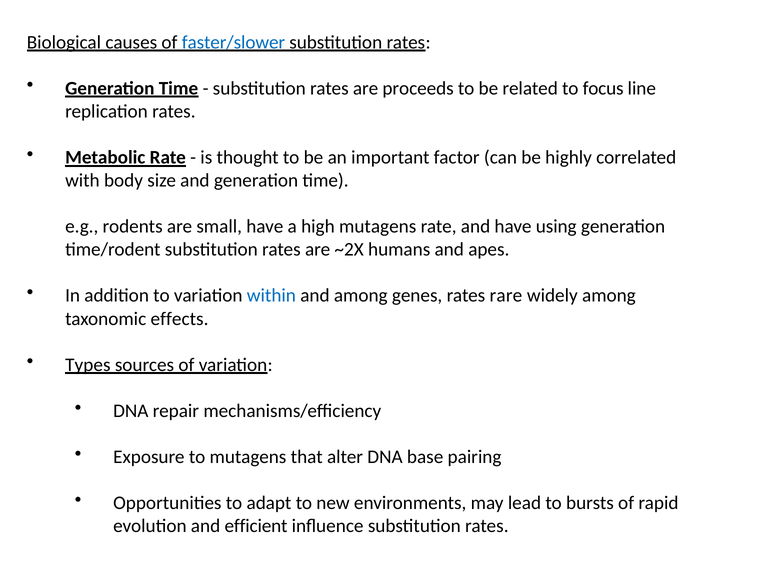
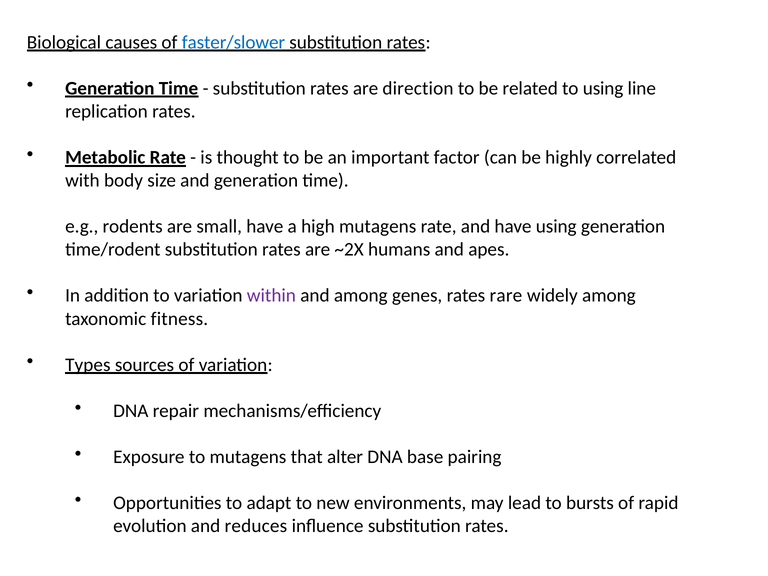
proceeds: proceeds -> direction
to focus: focus -> using
within colour: blue -> purple
effects: effects -> fitness
efficient: efficient -> reduces
